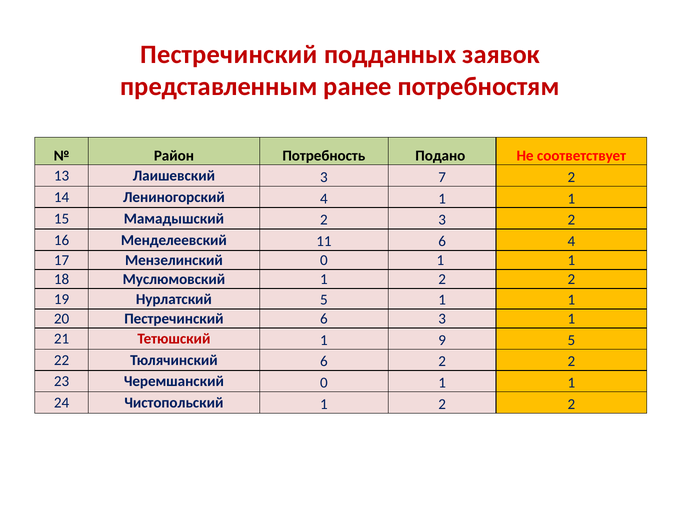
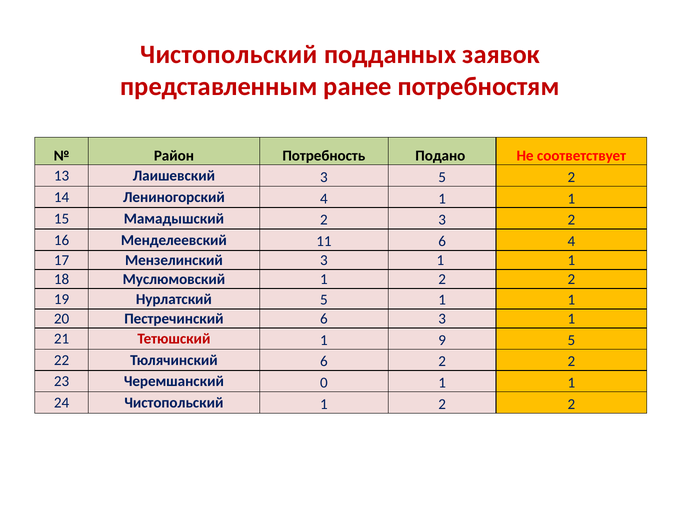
Пестречинский at (229, 54): Пестречинский -> Чистопольский
3 7: 7 -> 5
Мензелинский 0: 0 -> 3
